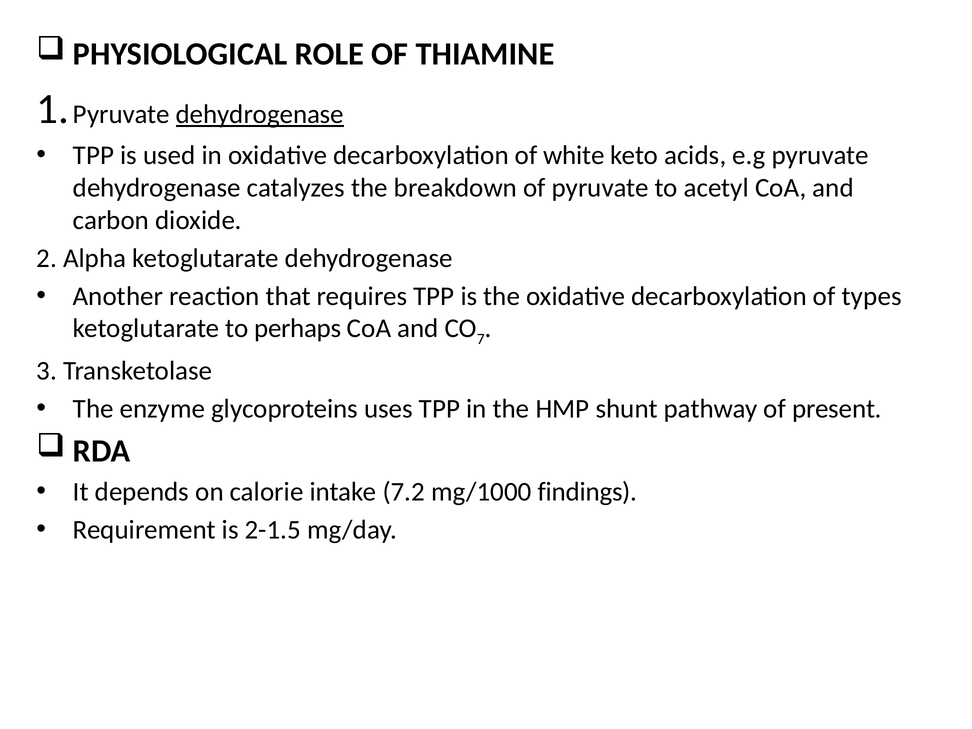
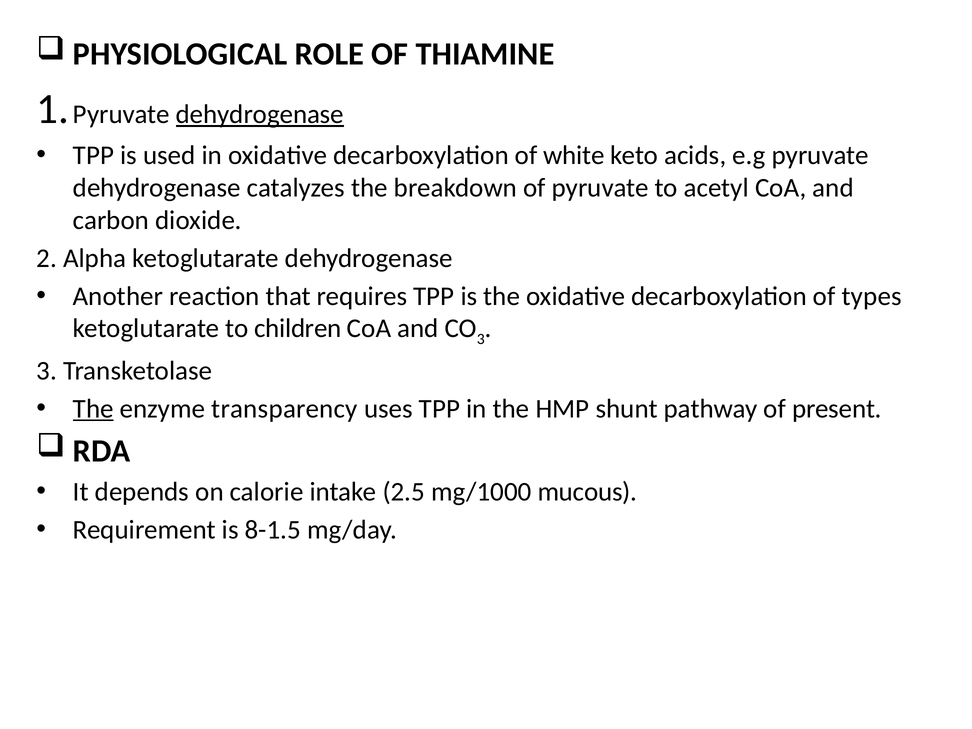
perhaps: perhaps -> children
7 at (481, 339): 7 -> 3
The at (93, 409) underline: none -> present
glycoproteins: glycoproteins -> transparency
7.2: 7.2 -> 2.5
findings: findings -> mucous
2-1.5: 2-1.5 -> 8-1.5
